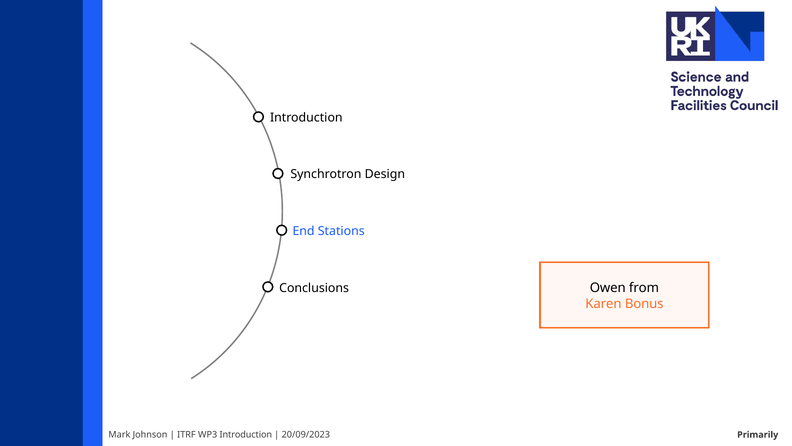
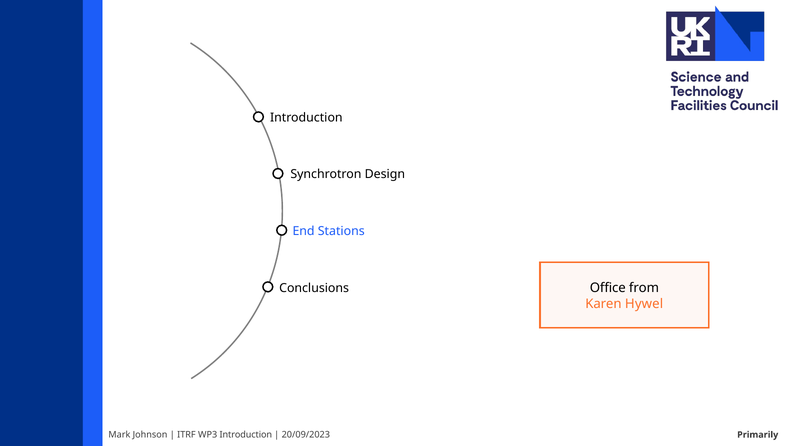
Owen: Owen -> Office
Bonus: Bonus -> Hywel
